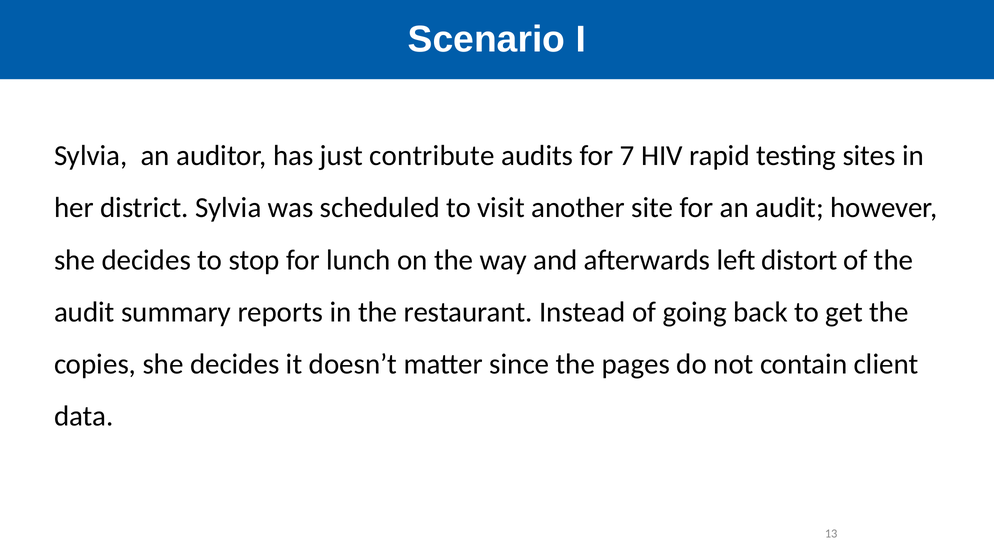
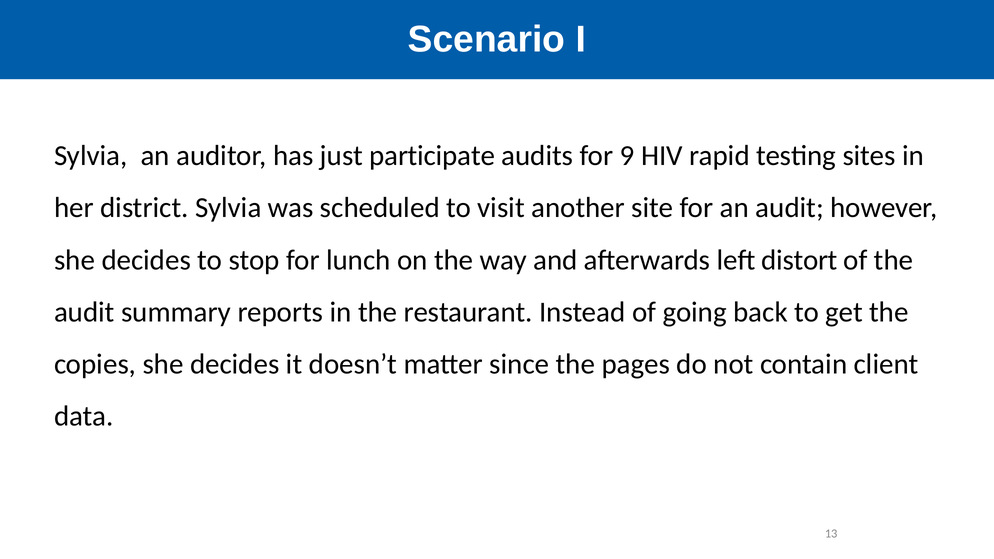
contribute: contribute -> participate
7: 7 -> 9
